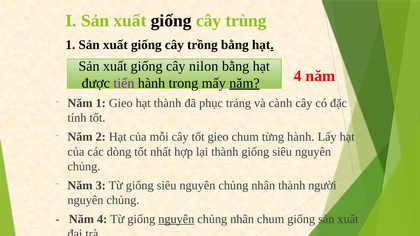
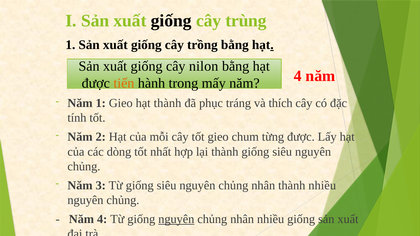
tiến colour: purple -> orange
năm at (244, 83) underline: present -> none
cành: cành -> thích
từng hành: hành -> được
thành người: người -> nhiều
nhân chum: chum -> nhiều
